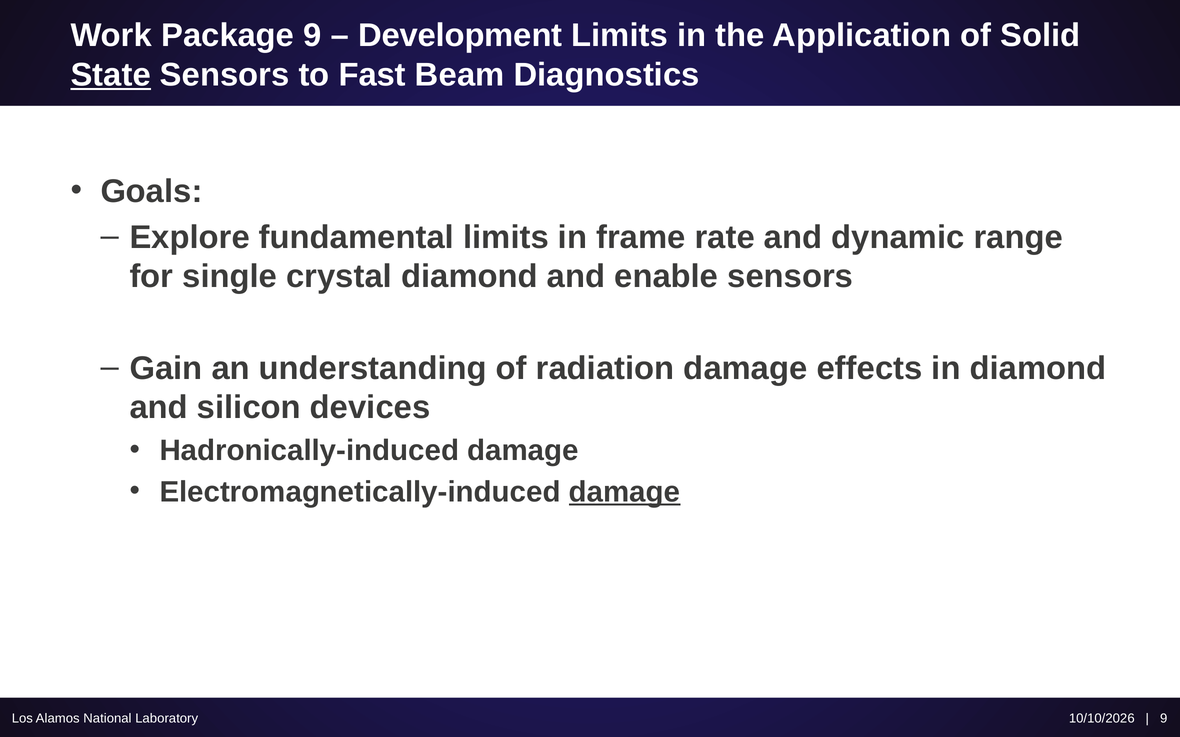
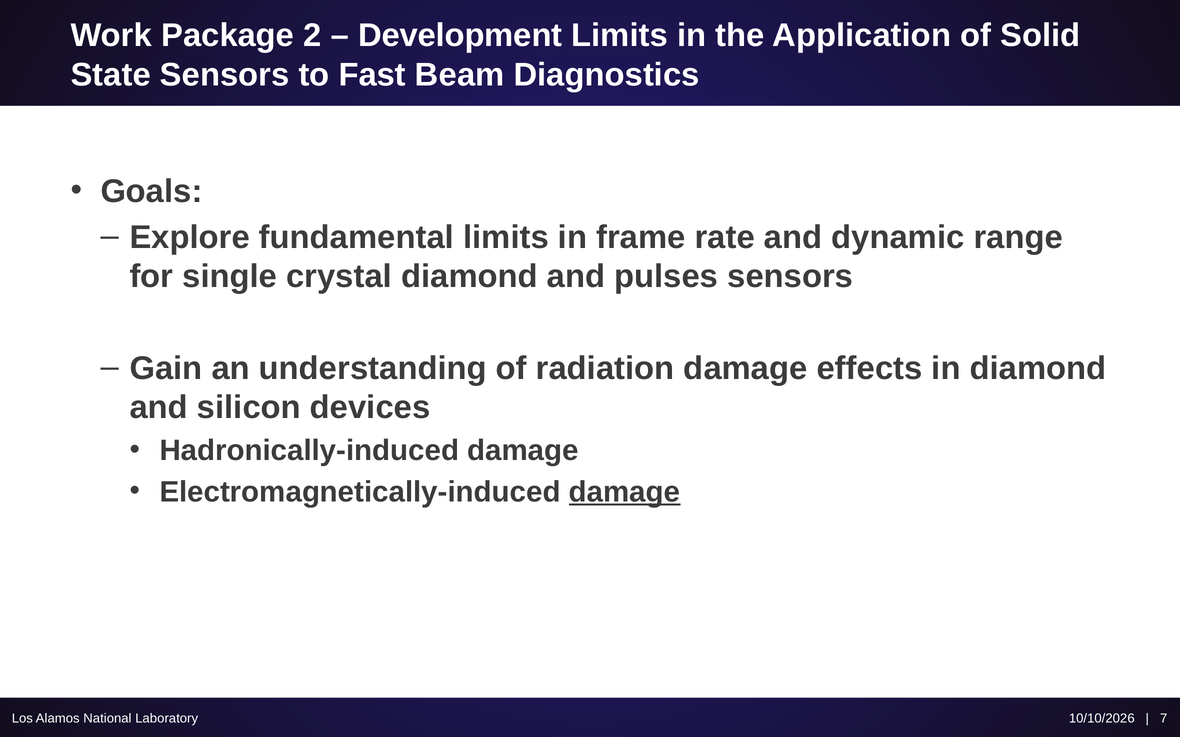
Package 9: 9 -> 2
State underline: present -> none
enable: enable -> pulses
9 at (1164, 719): 9 -> 7
